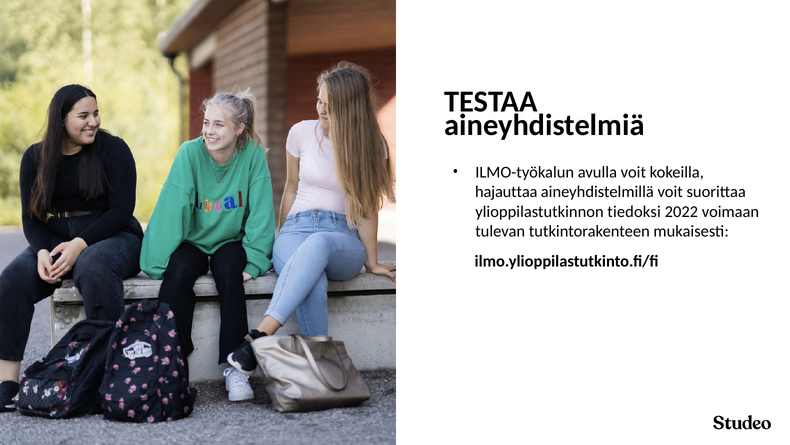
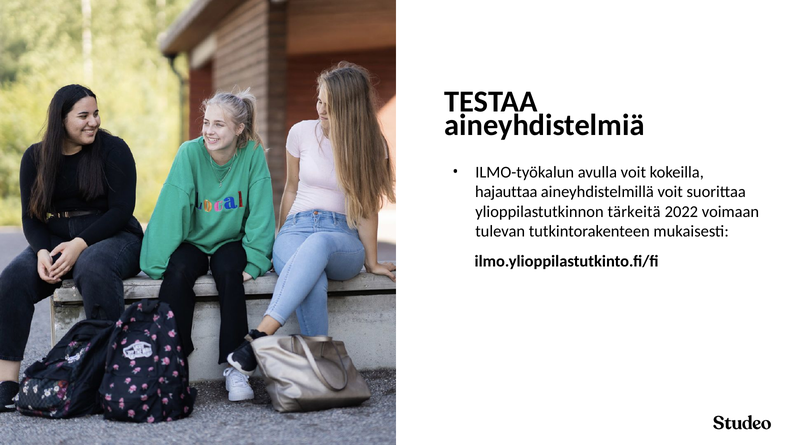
tiedoksi: tiedoksi -> tärkeitä
